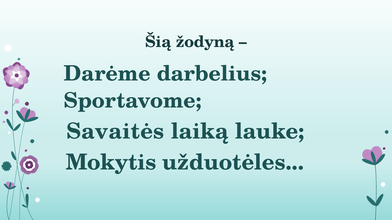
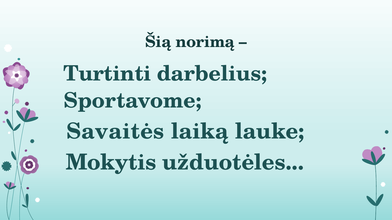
žodyną: žodyną -> norimą
Darėme: Darėme -> Turtinti
